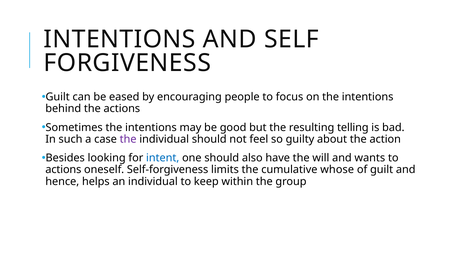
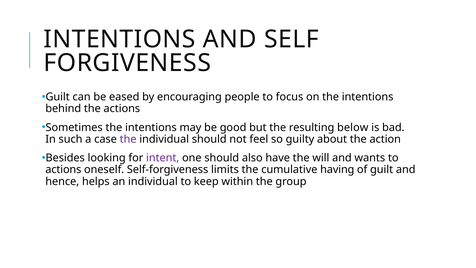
telling: telling -> below
intent colour: blue -> purple
whose: whose -> having
